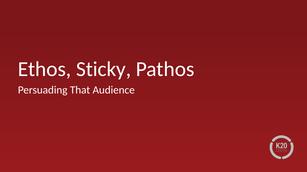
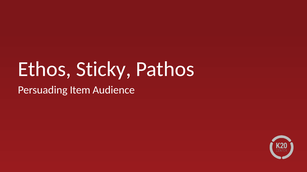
That: That -> Item
